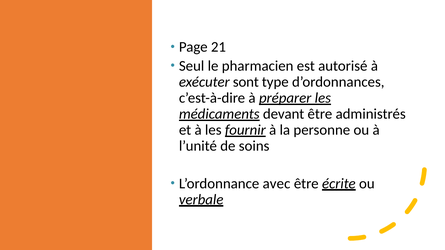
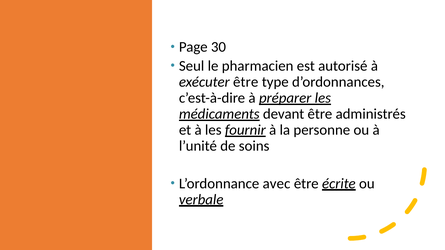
21: 21 -> 30
exécuter sont: sont -> être
